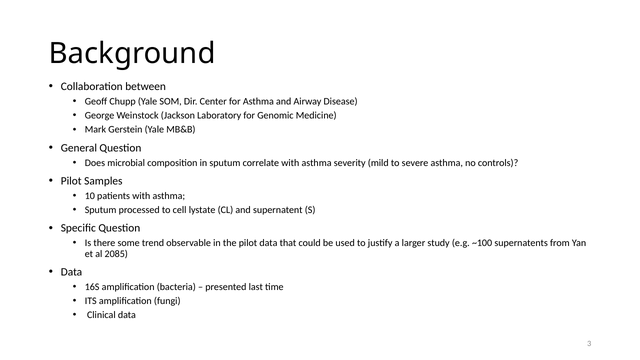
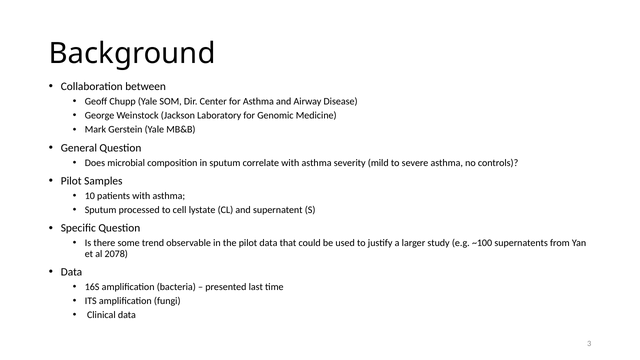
2085: 2085 -> 2078
